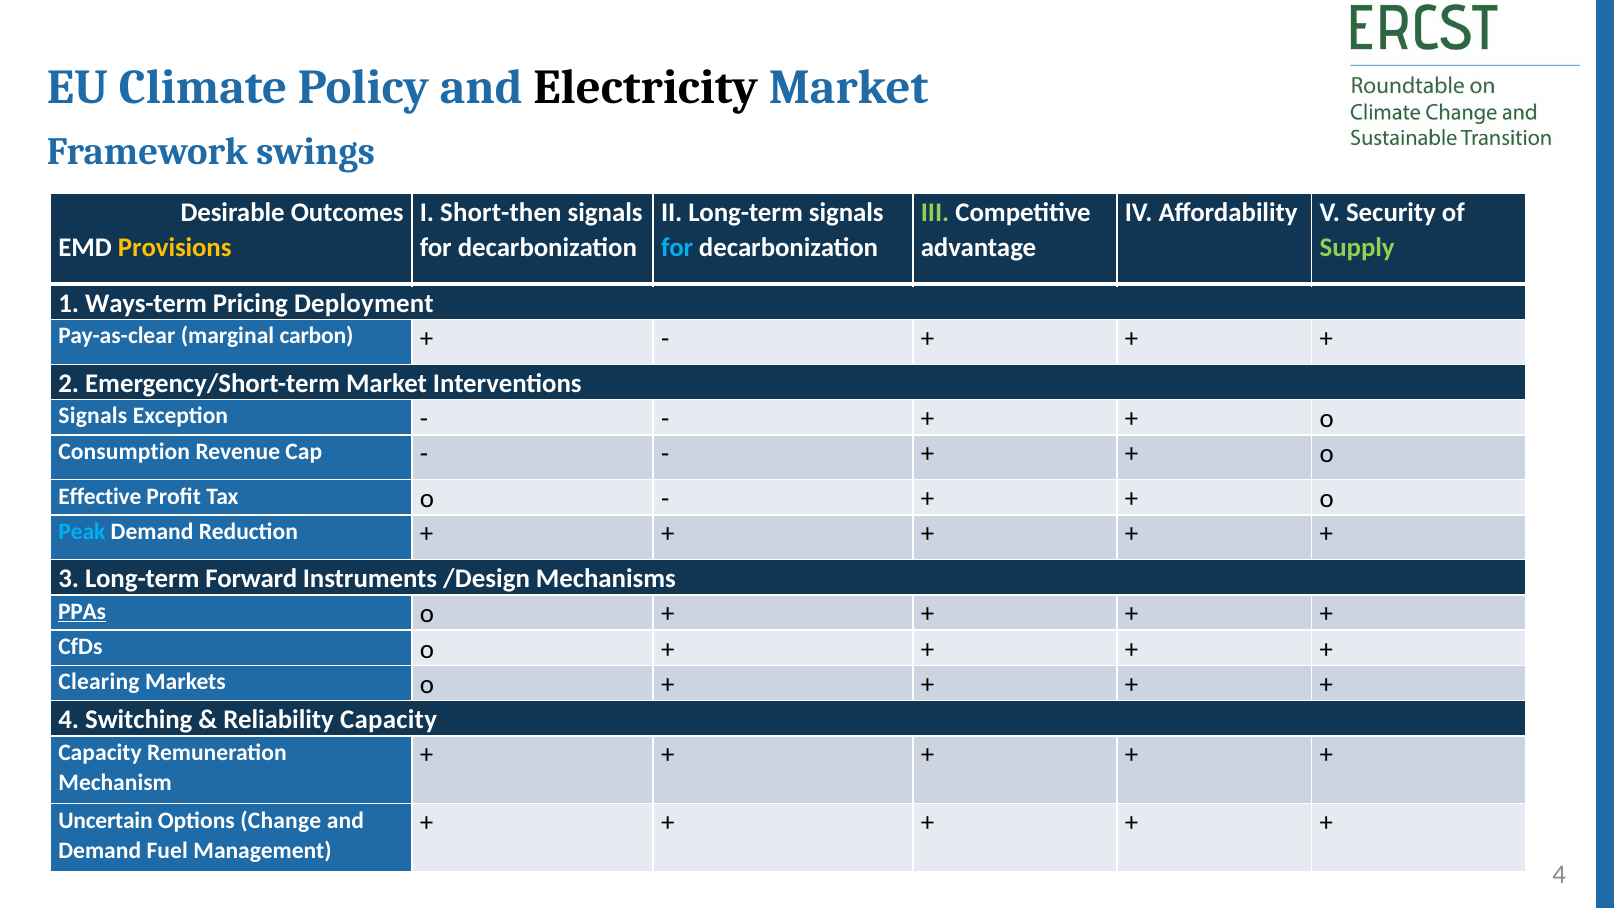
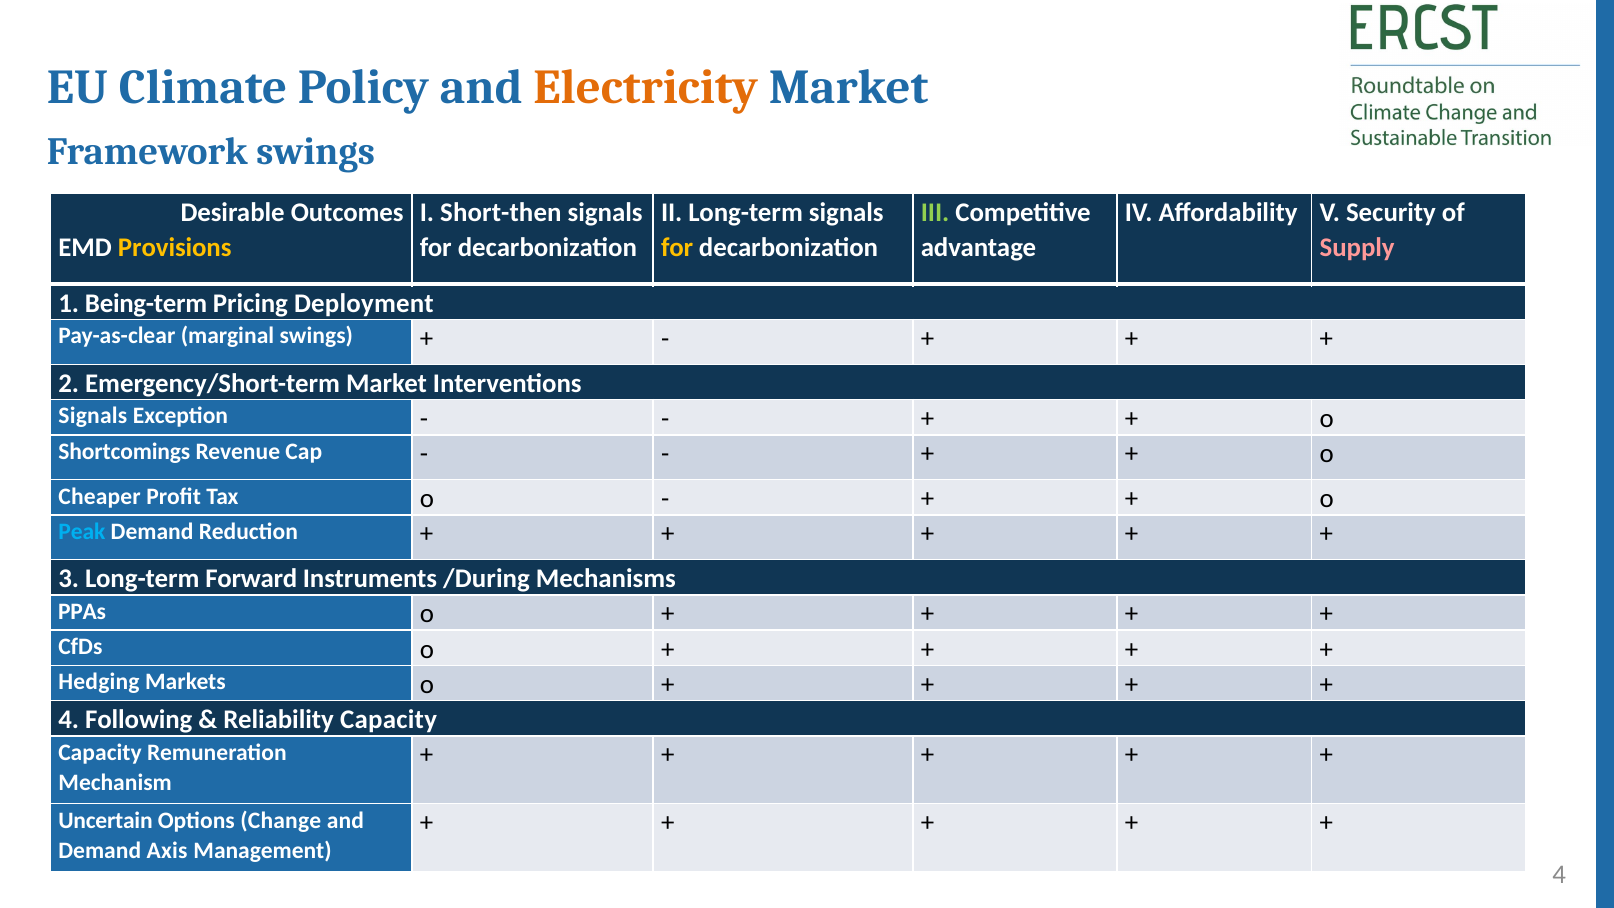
Electricity colour: black -> orange
for at (677, 248) colour: light blue -> yellow
Supply colour: light green -> pink
Ways-term: Ways-term -> Being-term
marginal carbon: carbon -> swings
Consumption: Consumption -> Shortcomings
Effective: Effective -> Cheaper
/Design: /Design -> /During
PPAs underline: present -> none
Clearing: Clearing -> Hedging
Switching: Switching -> Following
Fuel: Fuel -> Axis
